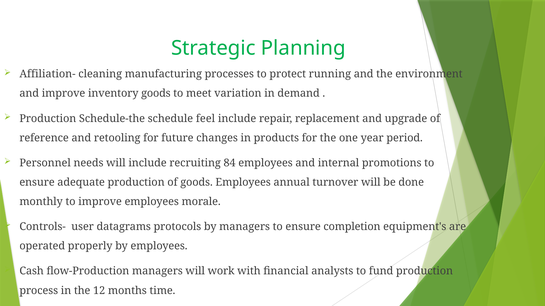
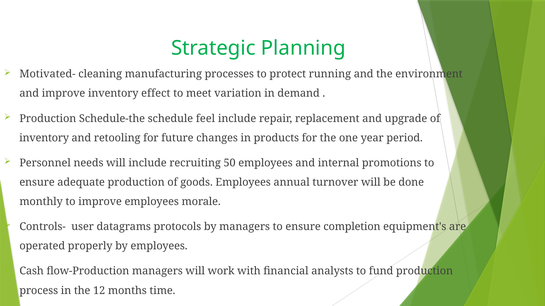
Affiliation-: Affiliation- -> Motivated-
inventory goods: goods -> effect
reference at (44, 138): reference -> inventory
84: 84 -> 50
